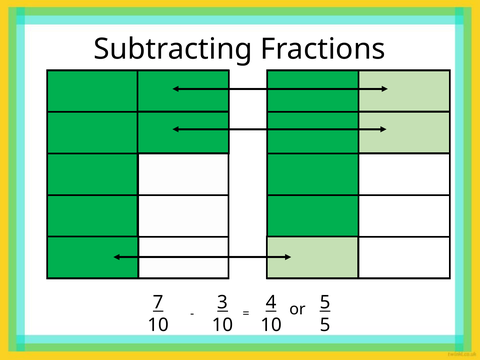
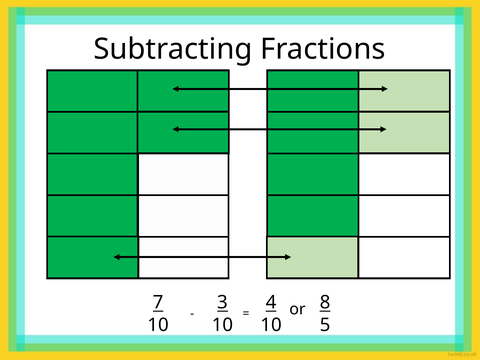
or 5: 5 -> 8
